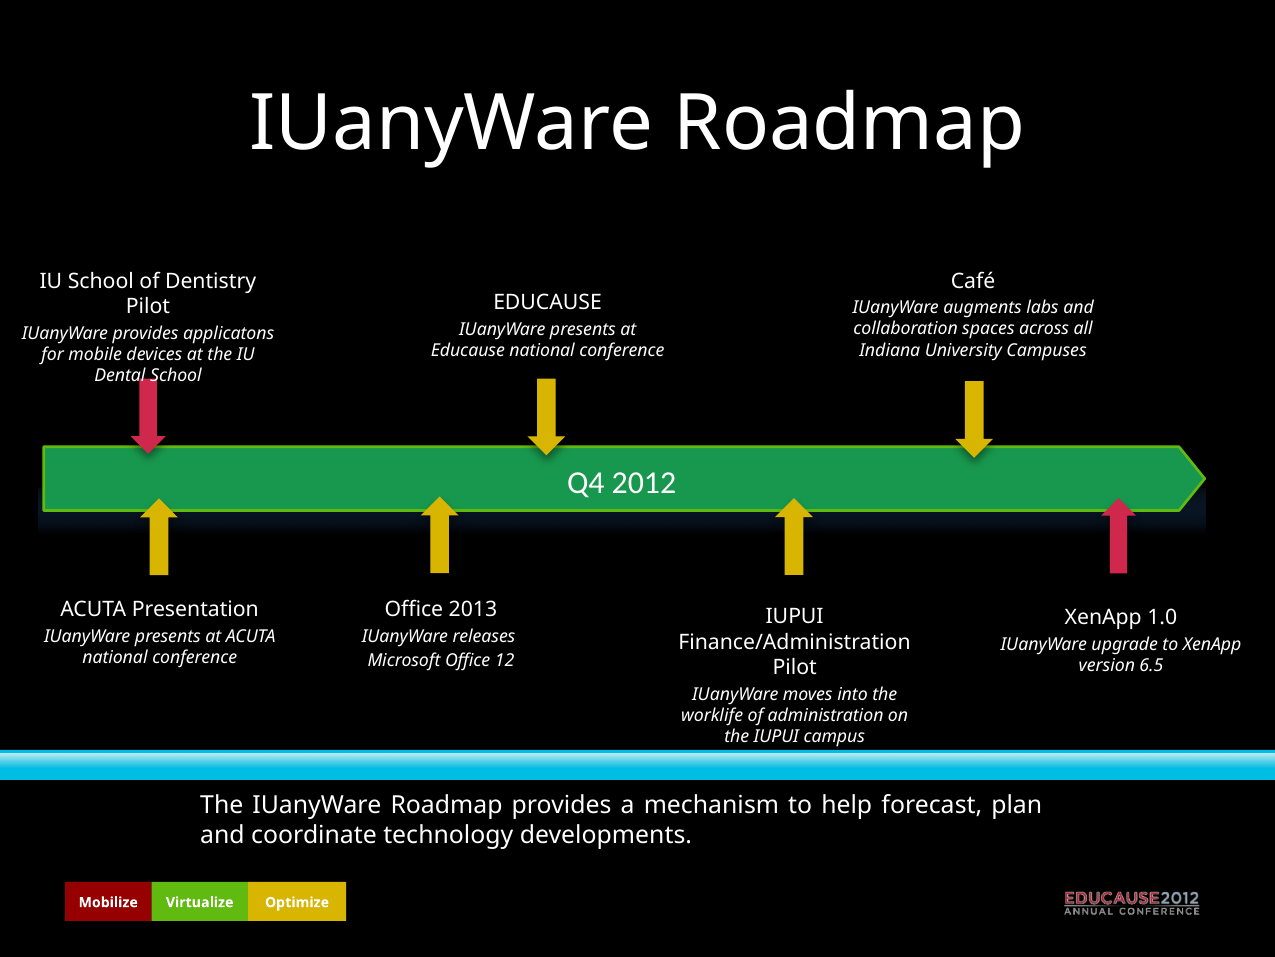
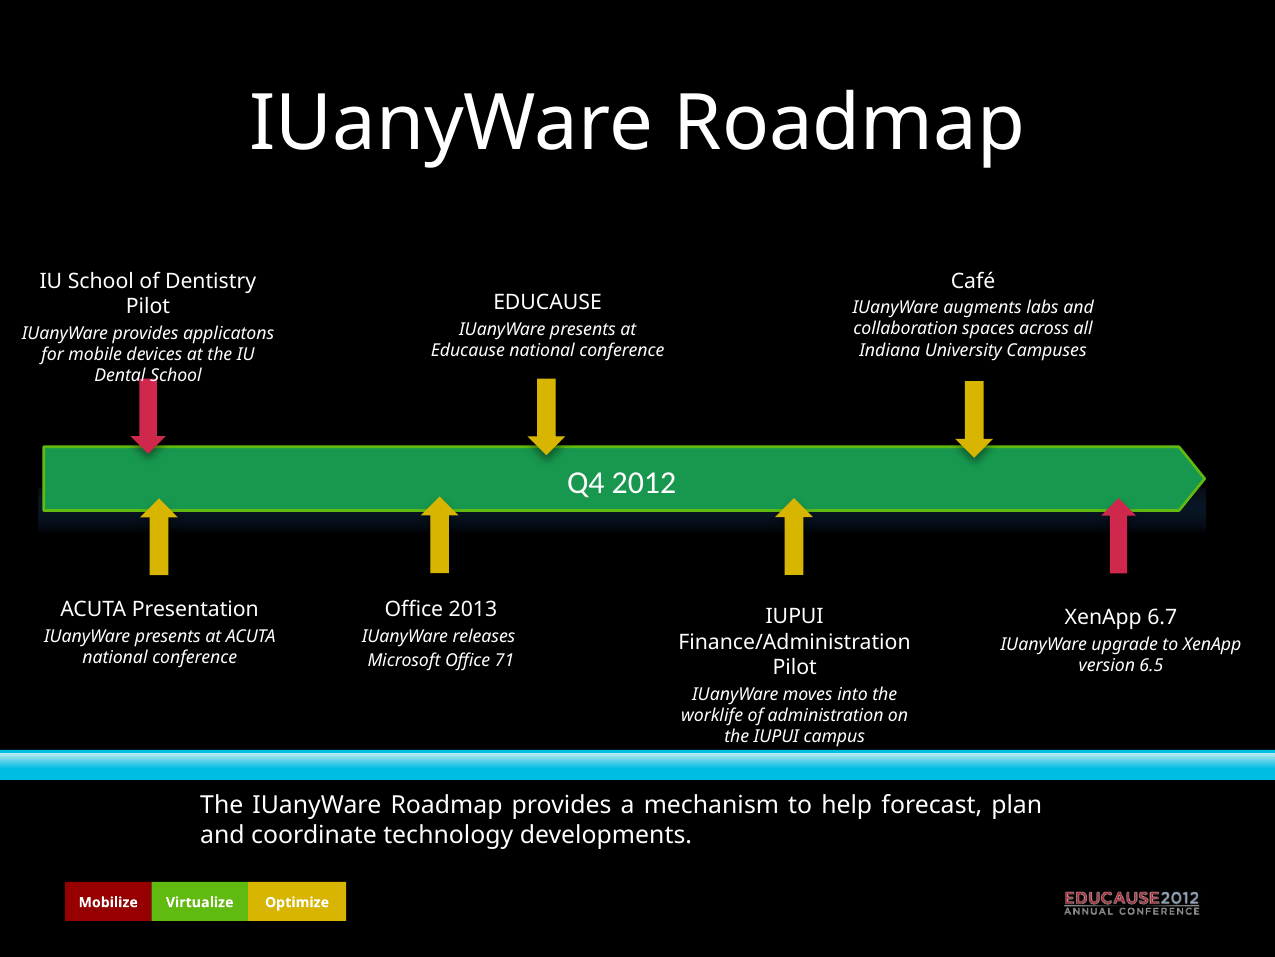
1.0: 1.0 -> 6.7
12: 12 -> 71
